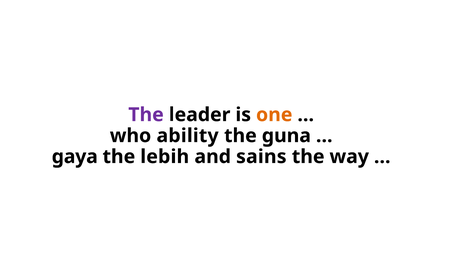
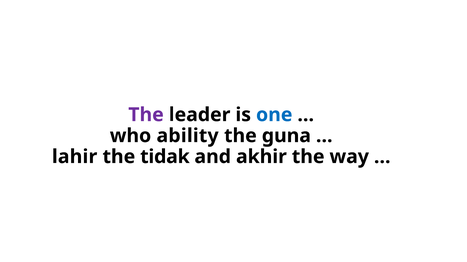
one colour: orange -> blue
gaya: gaya -> lahir
lebih: lebih -> tidak
sains: sains -> akhir
